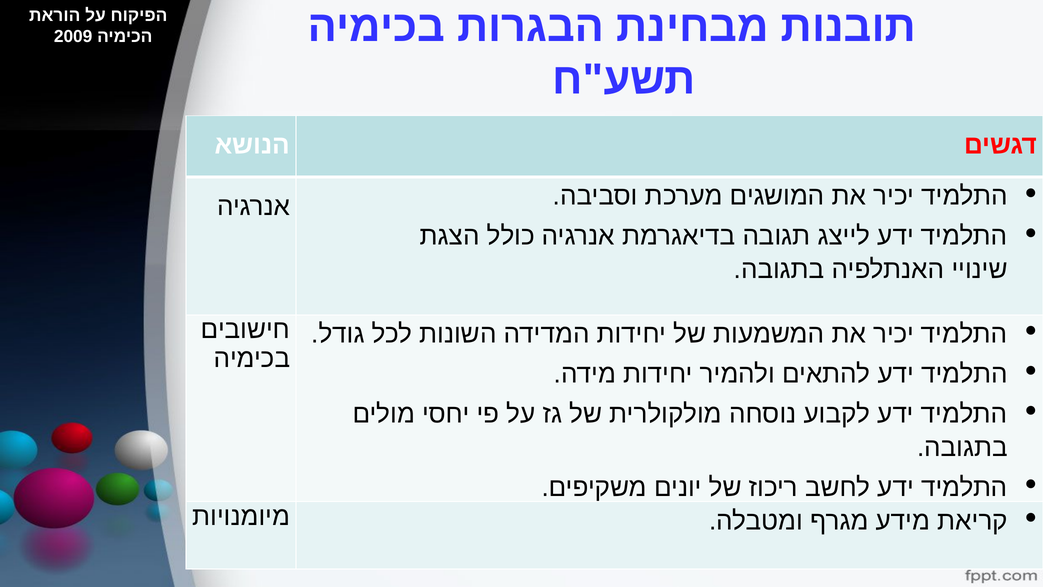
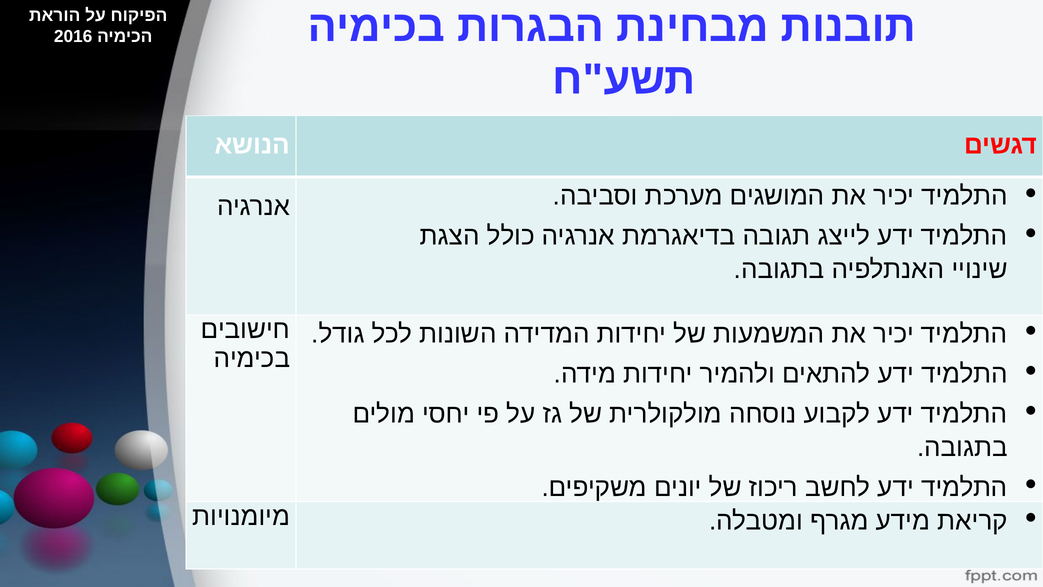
2009: 2009 -> 2016
